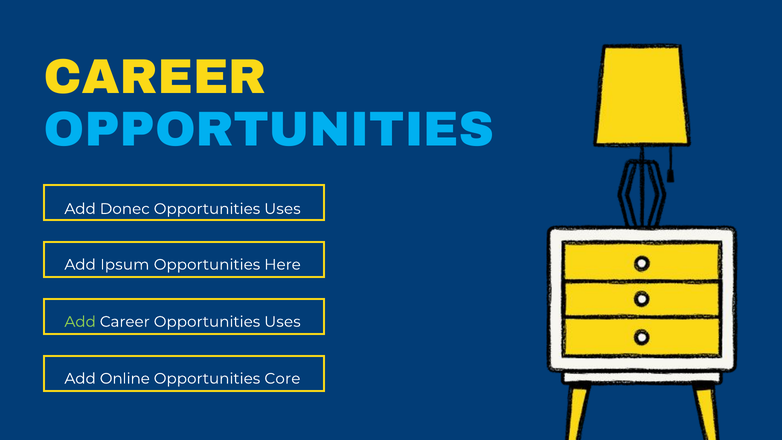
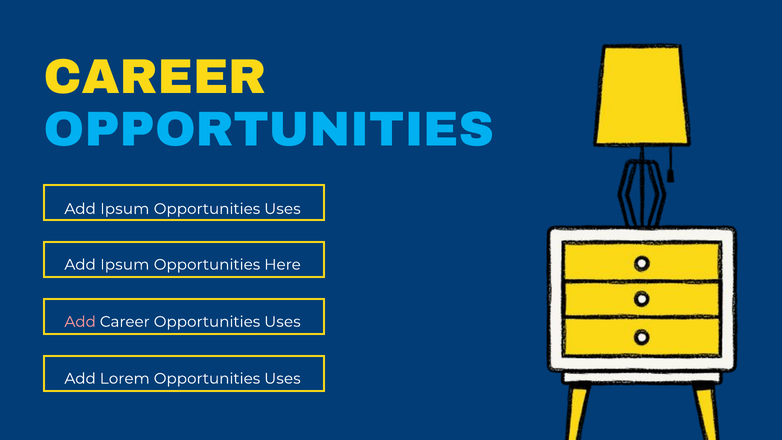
Donec at (125, 209): Donec -> Ipsum
Add at (80, 322) colour: light green -> pink
Online: Online -> Lorem
Core at (282, 378): Core -> Uses
